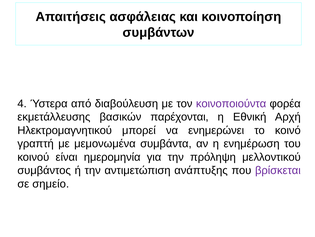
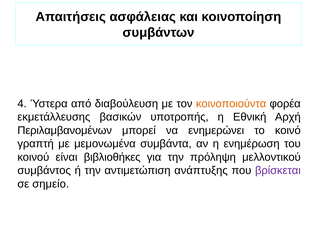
κοινοποιούντα colour: purple -> orange
παρέχονται: παρέχονται -> υποτροπής
Ηλεκτρομαγνητικού: Ηλεκτρομαγνητικού -> Περιλαμβανομένων
ημερομηνία: ημερομηνία -> βιβλιοθήκες
